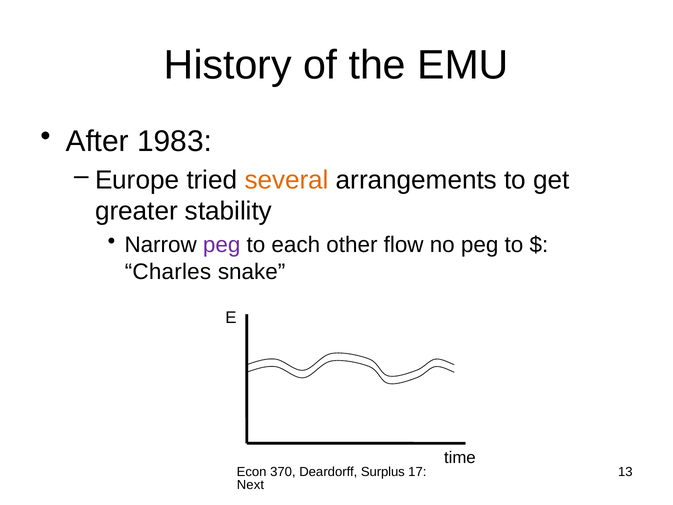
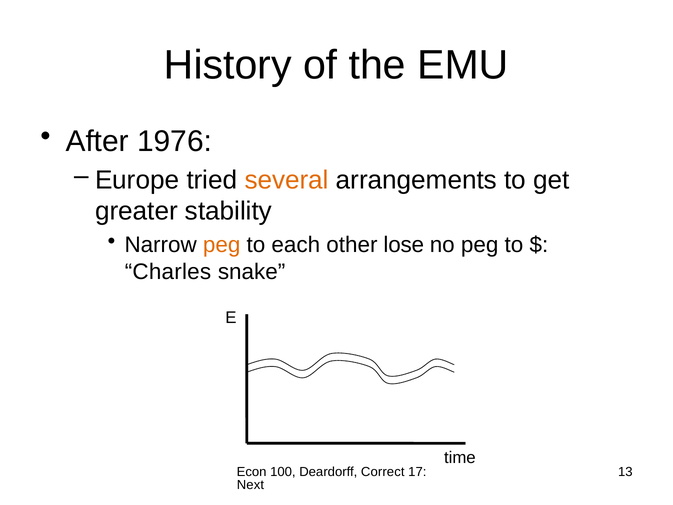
1983: 1983 -> 1976
peg at (222, 245) colour: purple -> orange
flow: flow -> lose
370: 370 -> 100
Surplus: Surplus -> Correct
